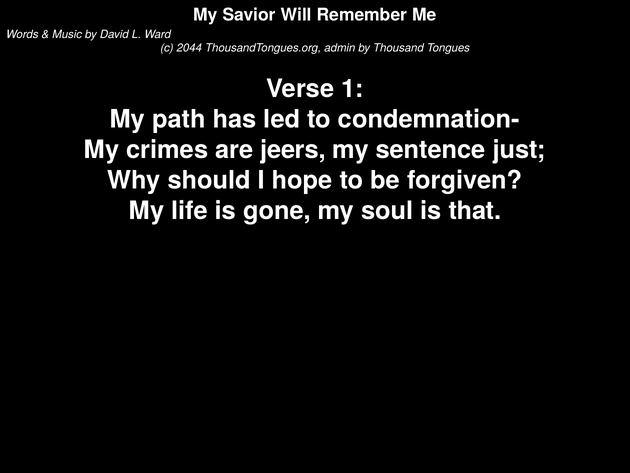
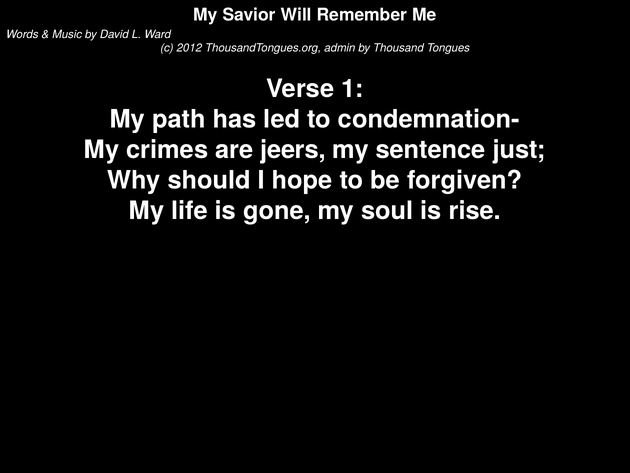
2044: 2044 -> 2012
that: that -> rise
